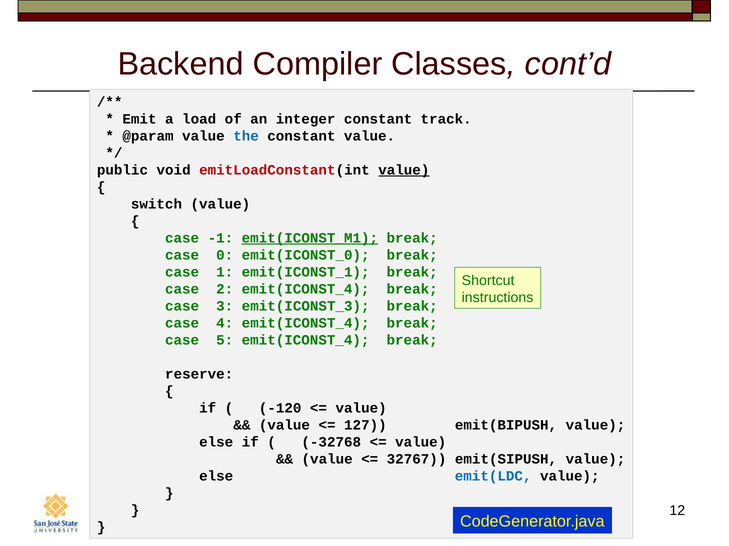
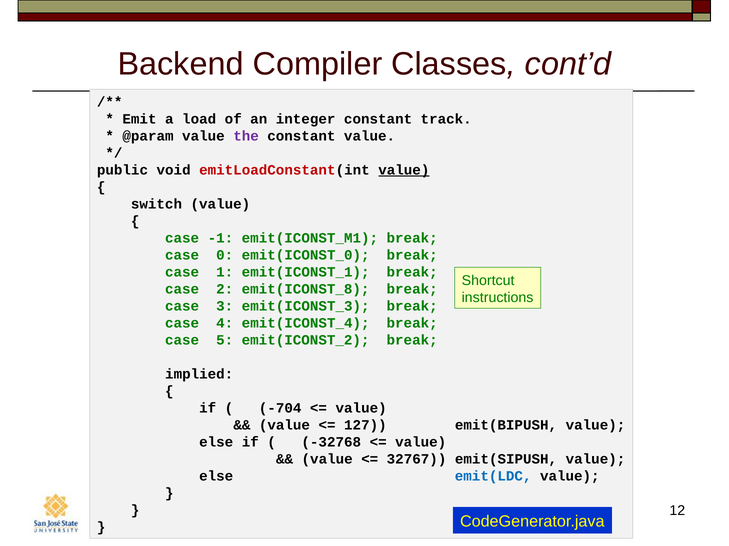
the colour: blue -> purple
emit(ICONST_M1 underline: present -> none
2 emit(ICONST_4: emit(ICONST_4 -> emit(ICONST_8
5 emit(ICONST_4: emit(ICONST_4 -> emit(ICONST_2
reserve: reserve -> implied
-120: -120 -> -704
